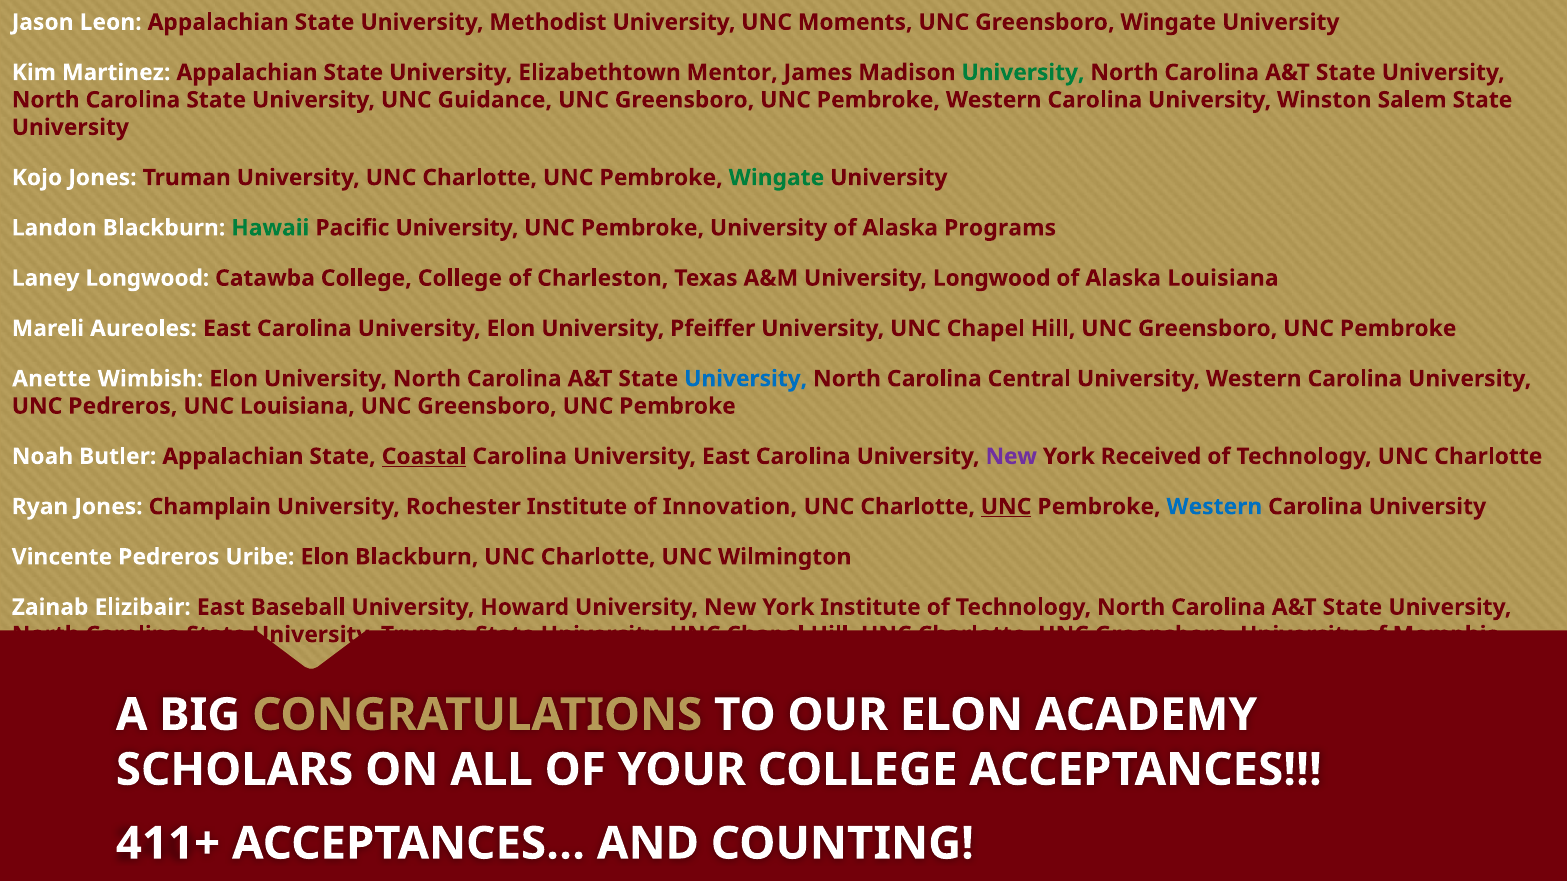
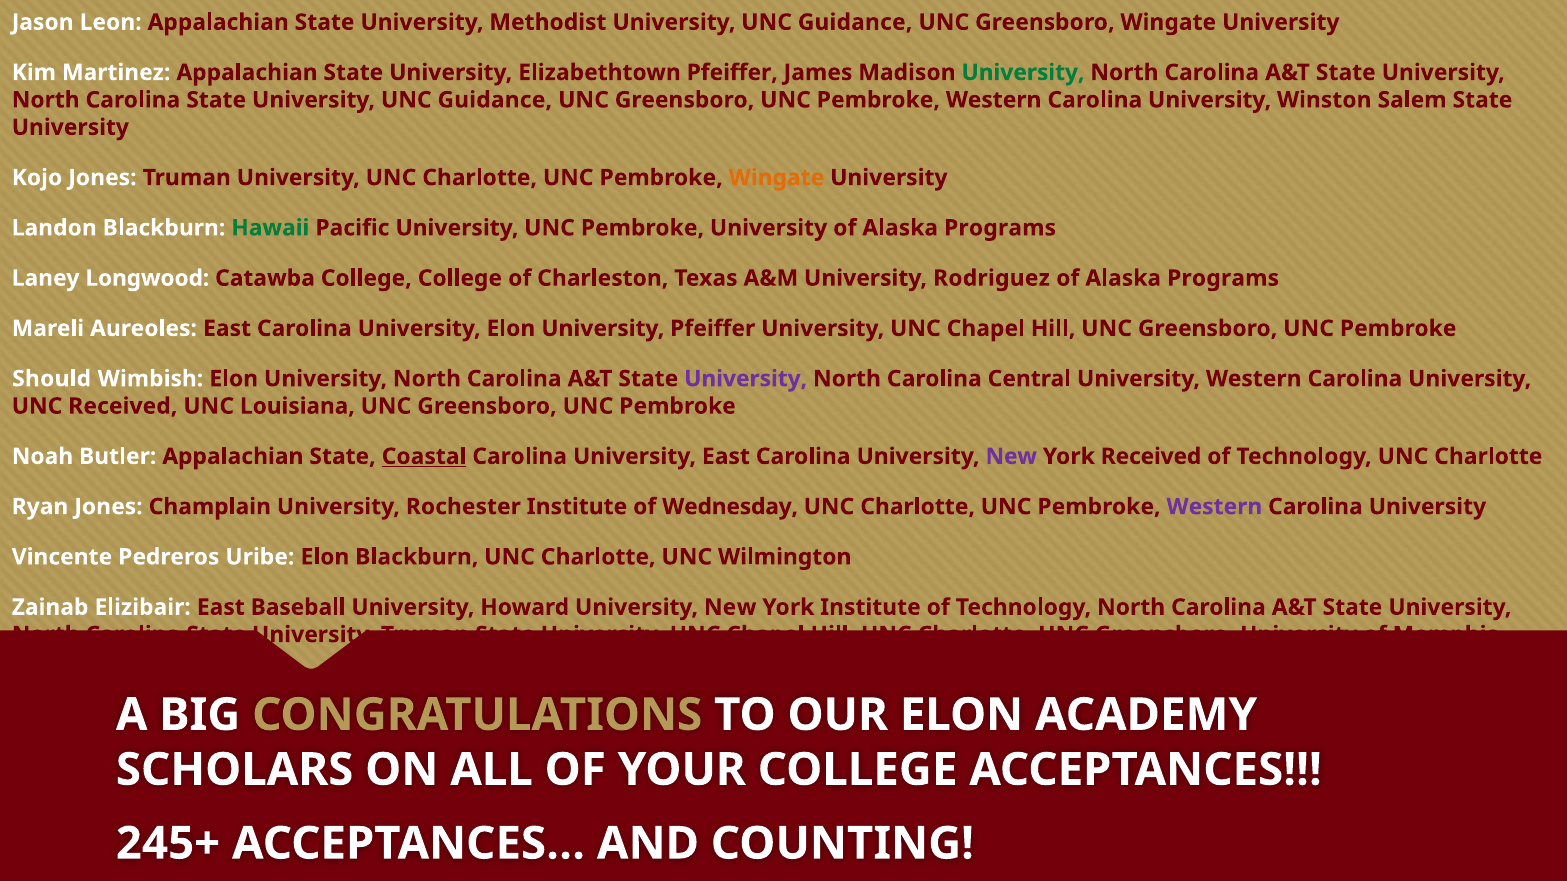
Methodist University UNC Moments: Moments -> Guidance
Elizabethtown Mentor: Mentor -> Pfeiffer
Wingate at (776, 178) colour: green -> orange
University Longwood: Longwood -> Rodriguez
Louisiana at (1223, 278): Louisiana -> Programs
Anette: Anette -> Should
University at (746, 379) colour: blue -> purple
UNC Pedreros: Pedreros -> Received
Innovation: Innovation -> Wednesday
UNC at (1006, 507) underline: present -> none
Western at (1214, 507) colour: blue -> purple
411+: 411+ -> 245+
